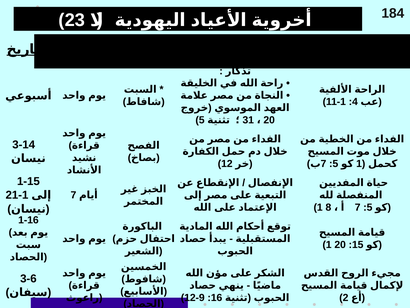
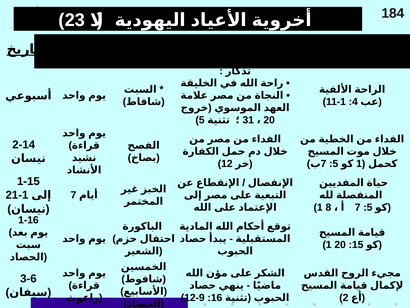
3-14: 3-14 -> 2-14
